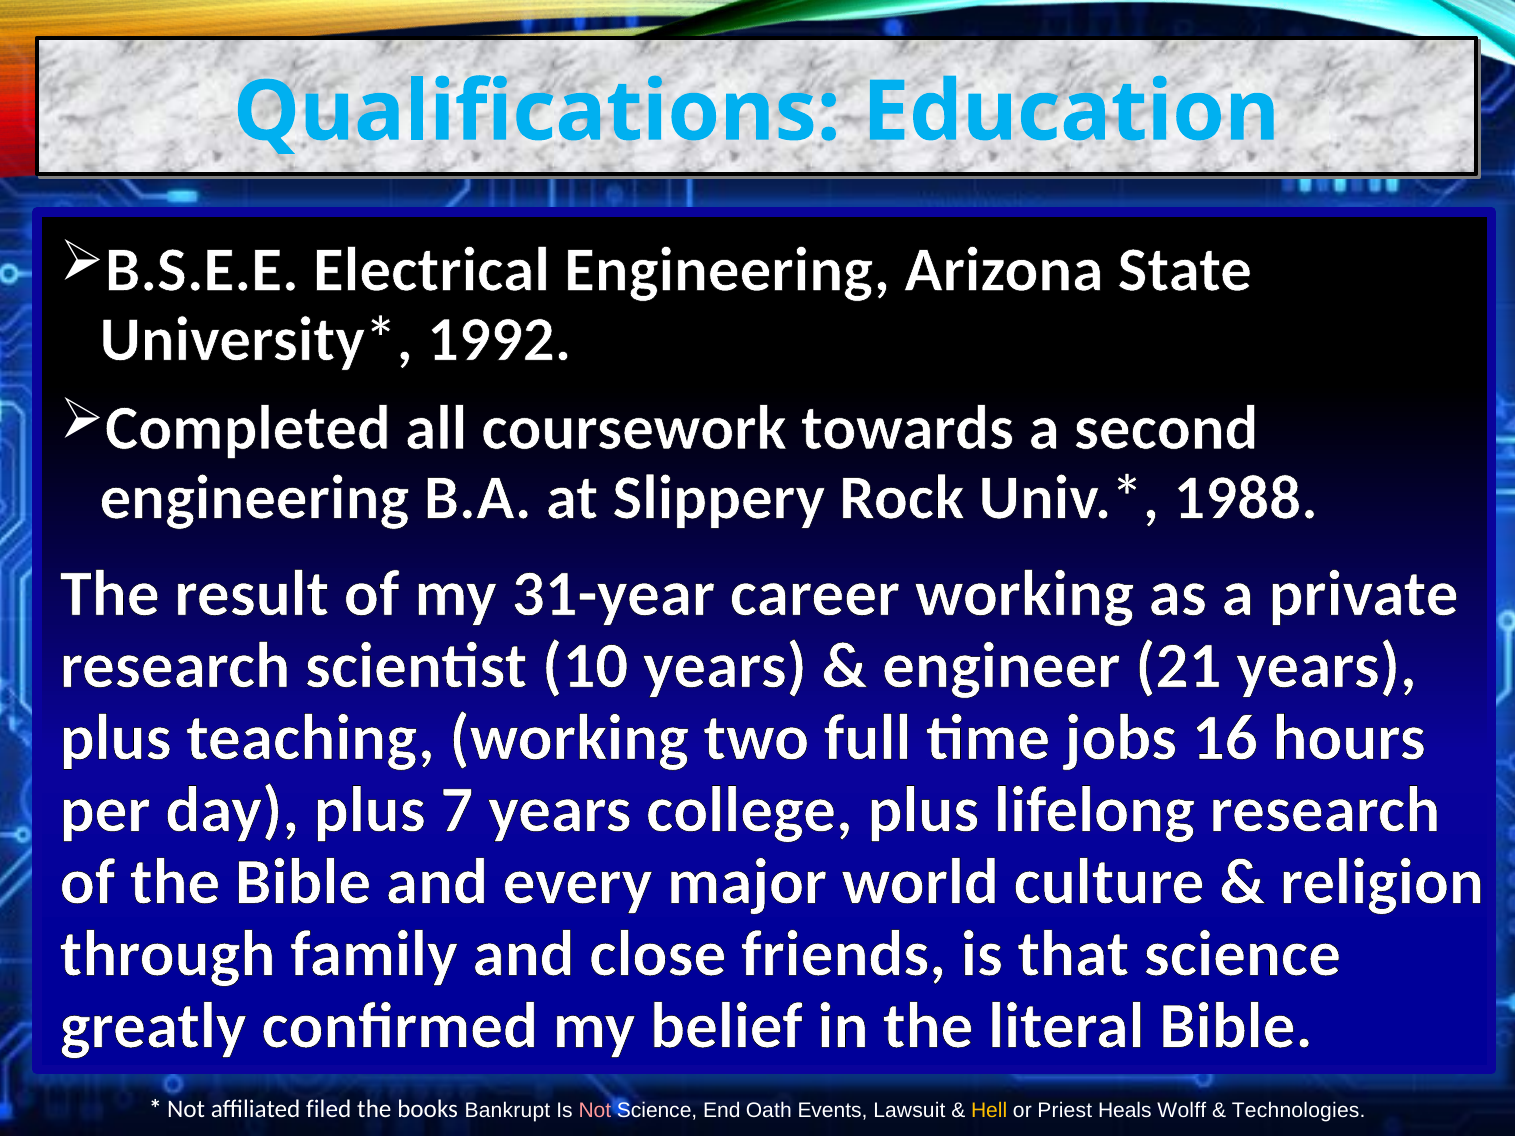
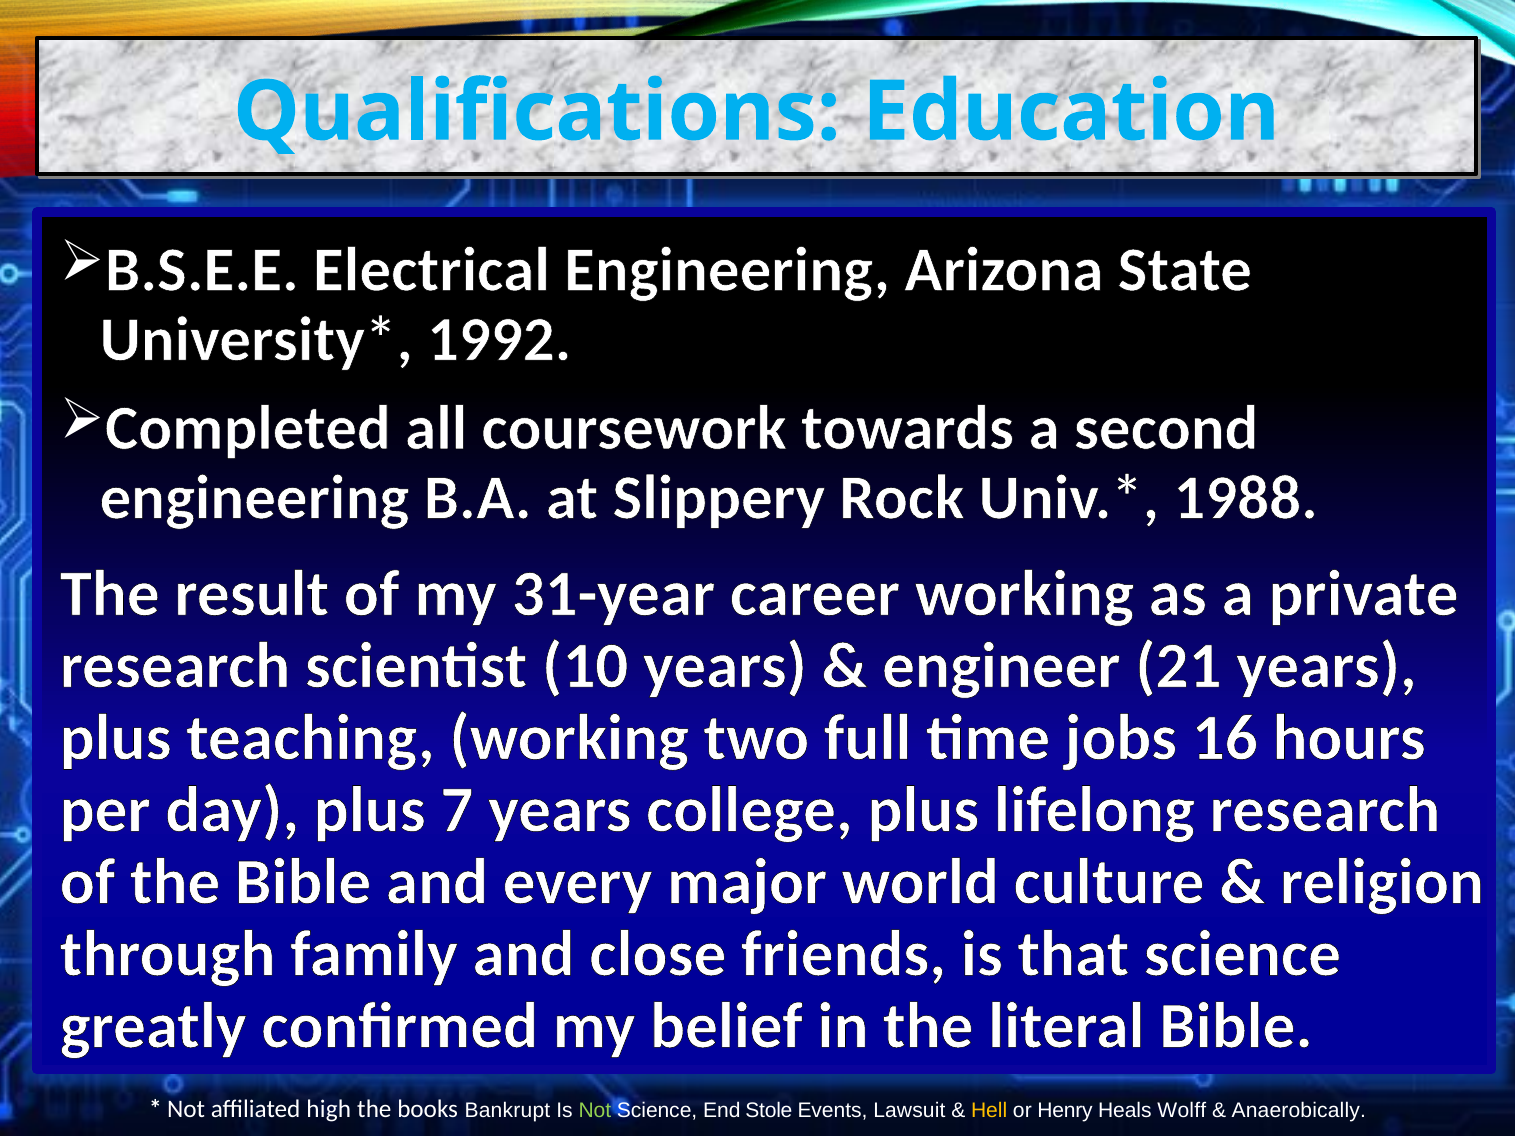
filed: filed -> high
Not at (595, 1110) colour: pink -> light green
Oath: Oath -> Stole
Priest: Priest -> Henry
Technologies: Technologies -> Anaerobically
